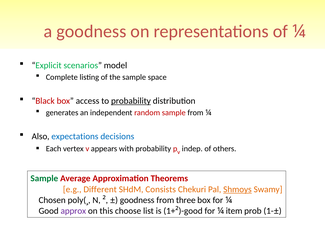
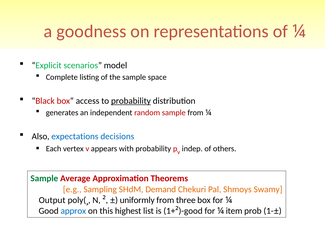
Different: Different -> Sampling
Consists: Consists -> Demand
Shmoys underline: present -> none
Chosen: Chosen -> Output
goodness at (137, 200): goodness -> uniformly
approx colour: purple -> blue
choose: choose -> highest
